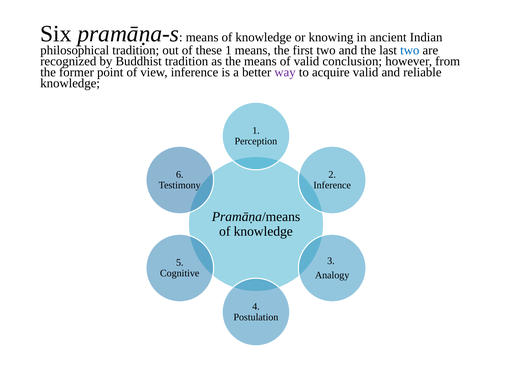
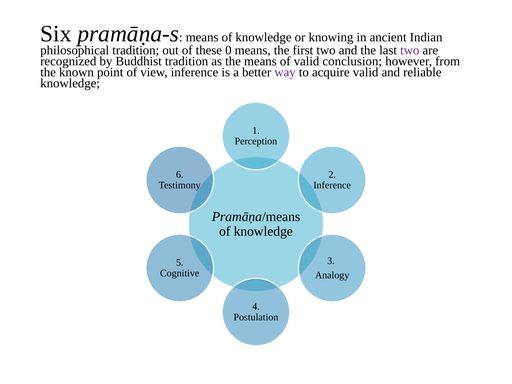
these 1: 1 -> 0
two at (410, 50) colour: blue -> purple
former: former -> known
